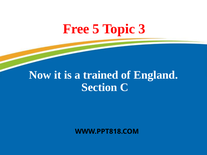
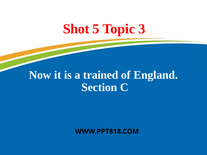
Free: Free -> Shot
